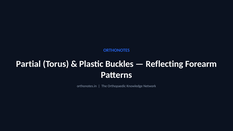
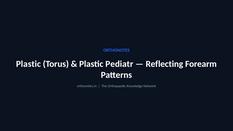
Partial at (28, 64): Partial -> Plastic
Buckles: Buckles -> Pediatr
